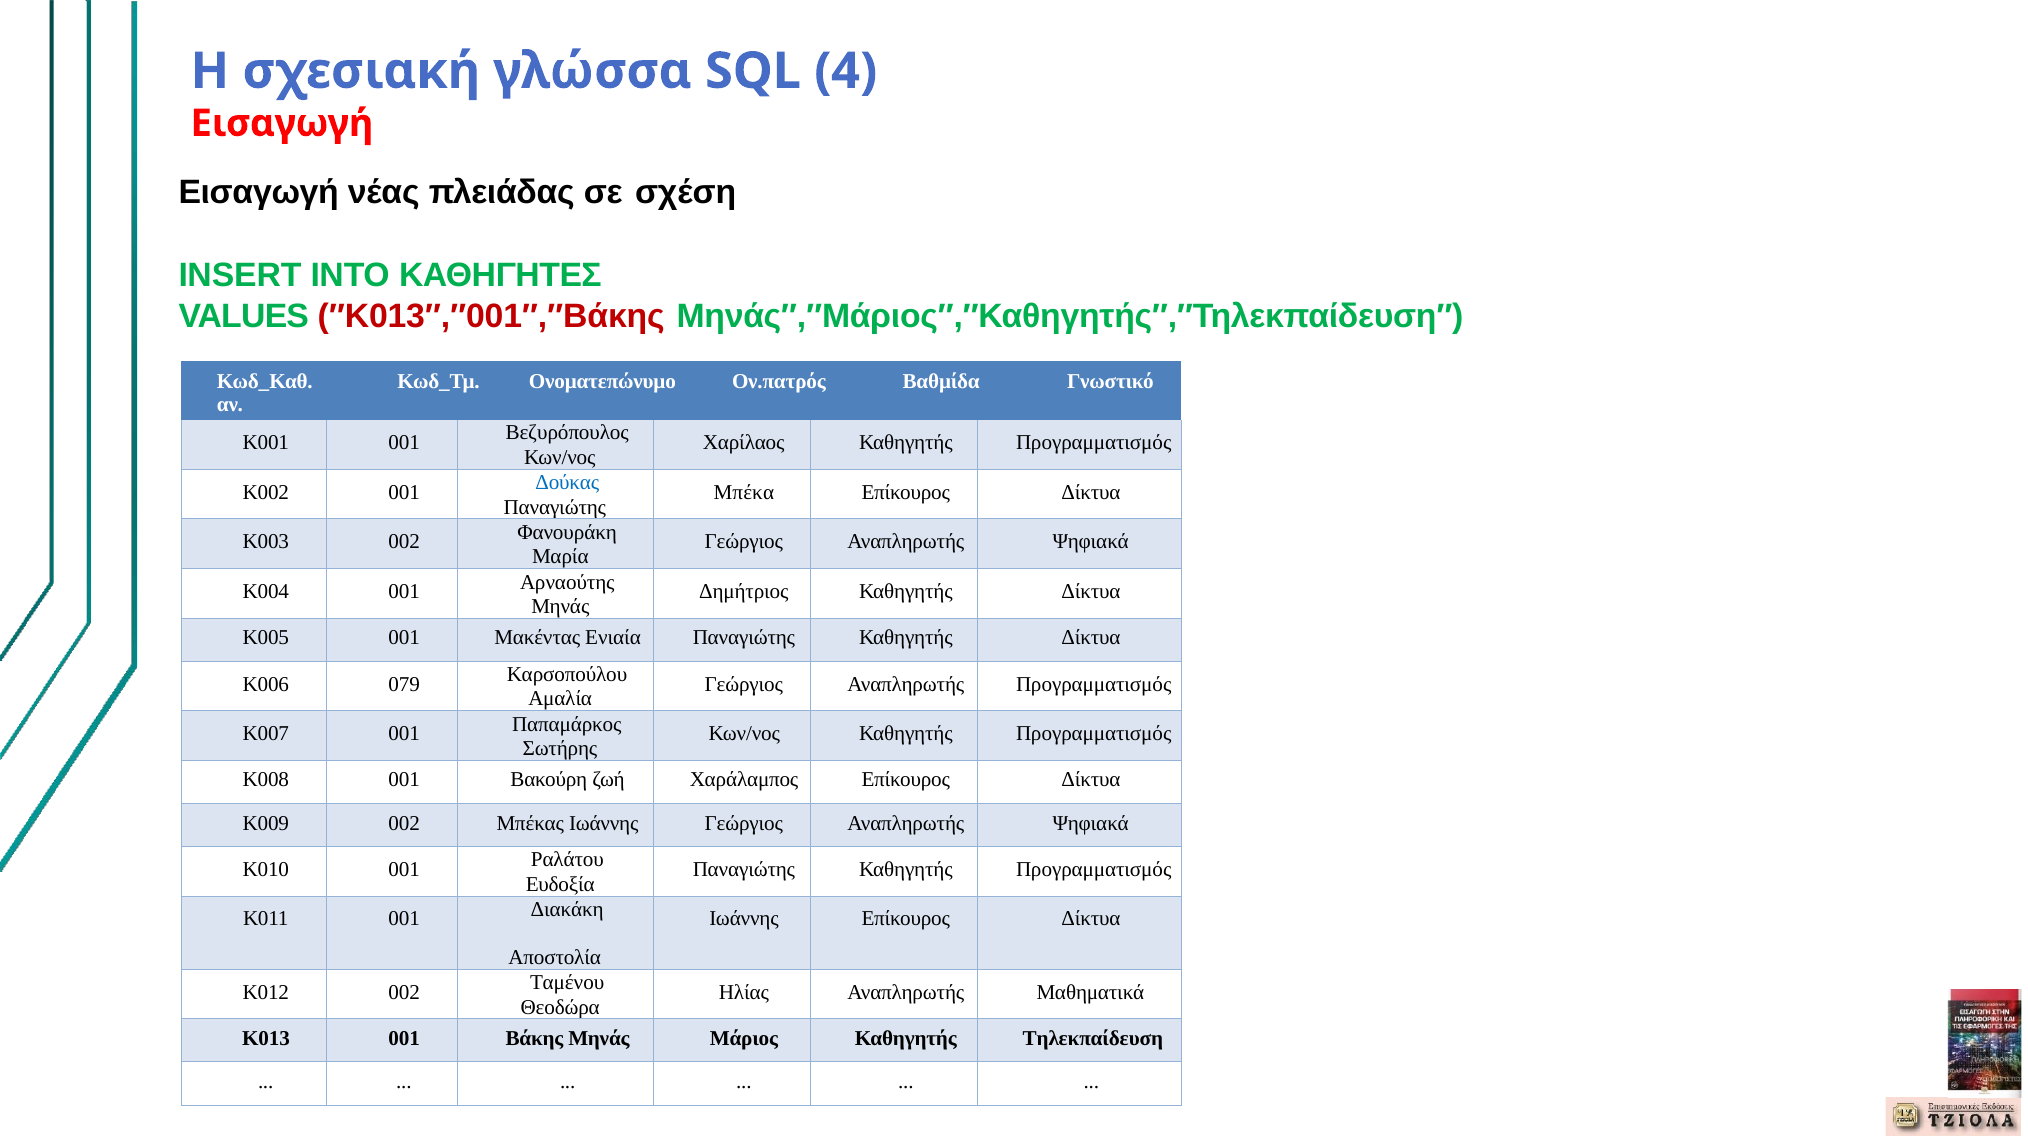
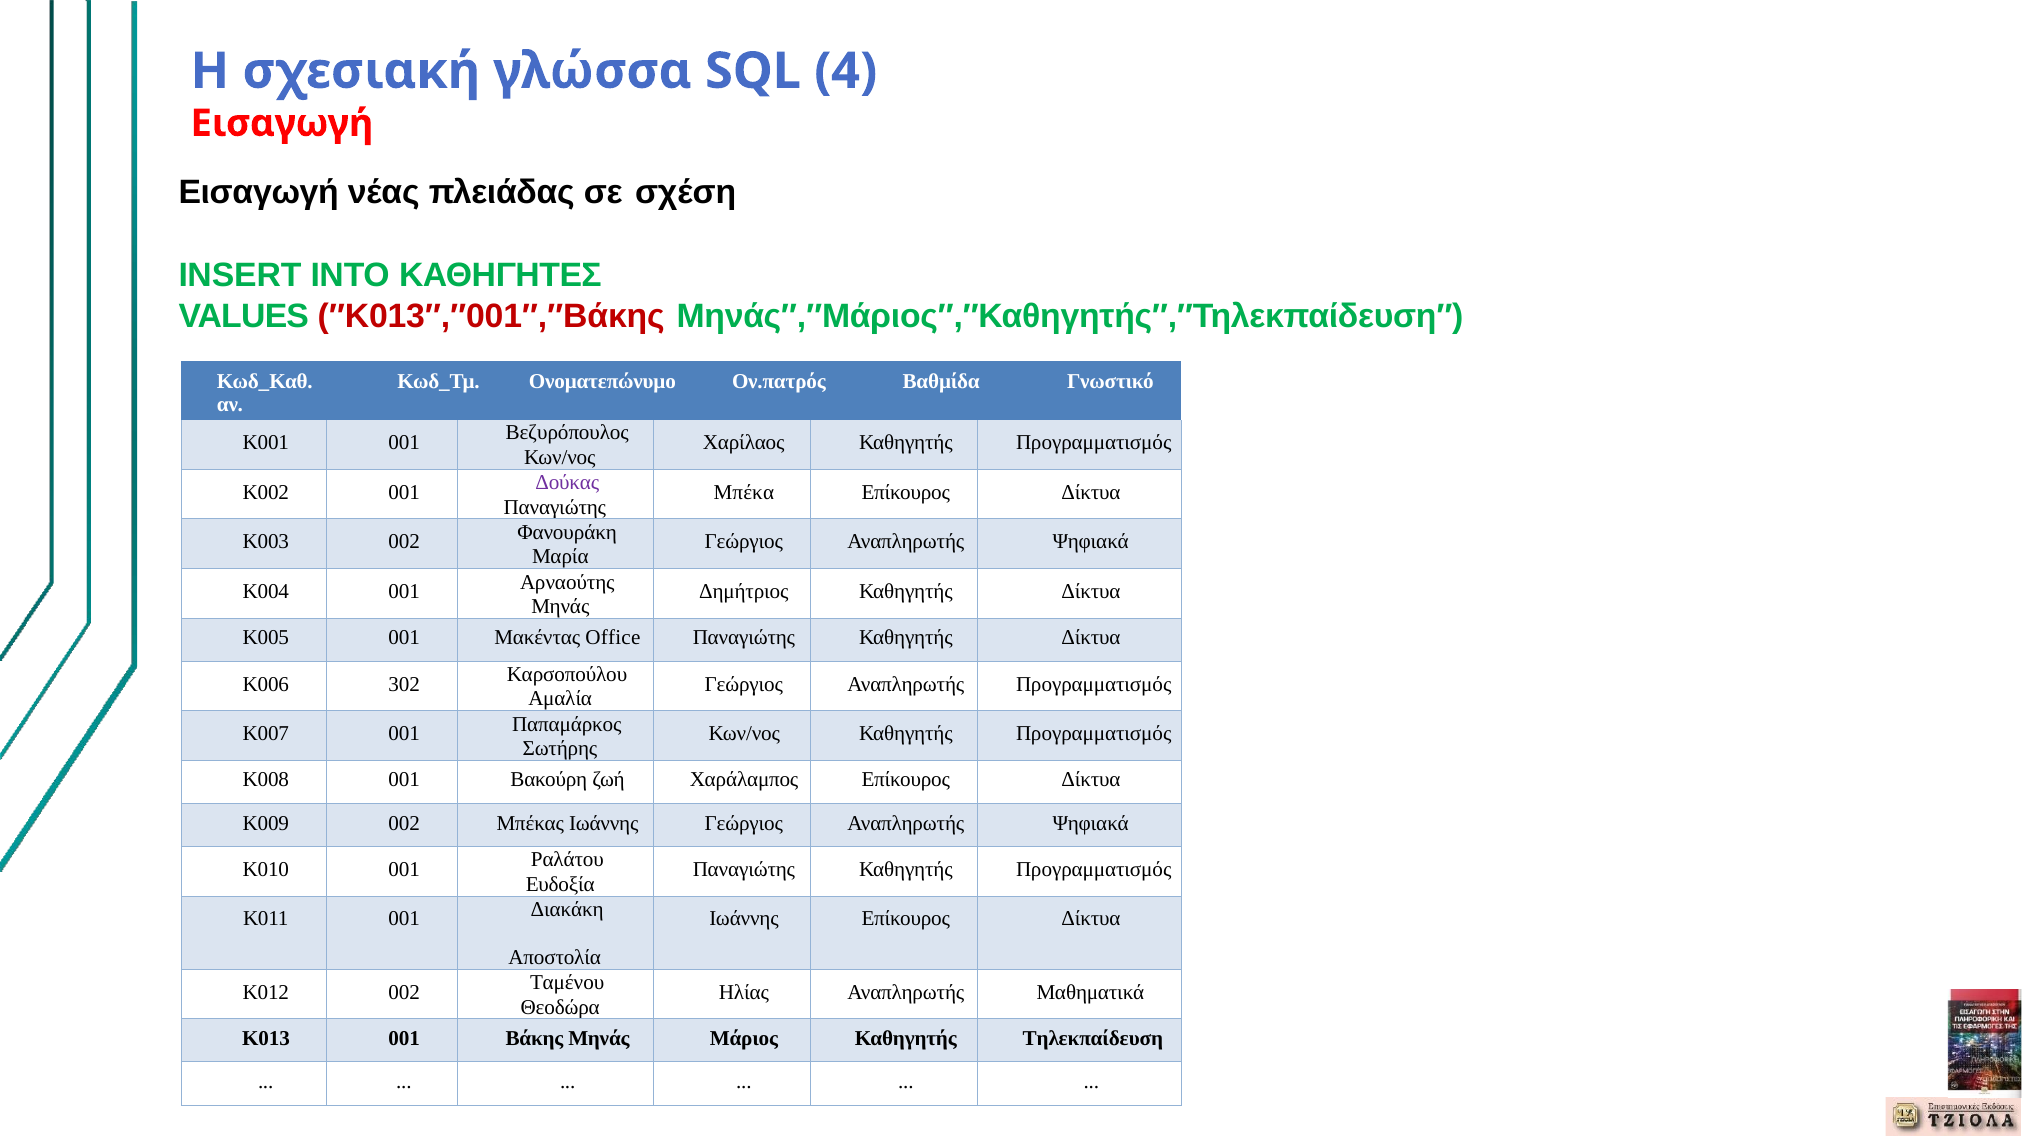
Δούκας colour: blue -> purple
Ενιαία: Ενιαία -> Office
079: 079 -> 302
